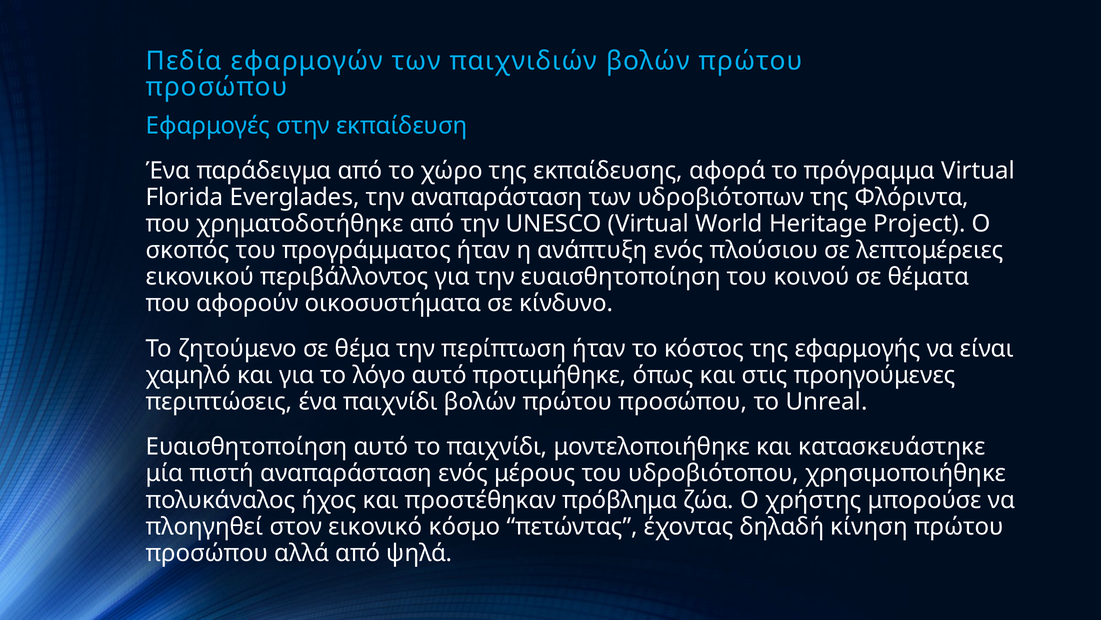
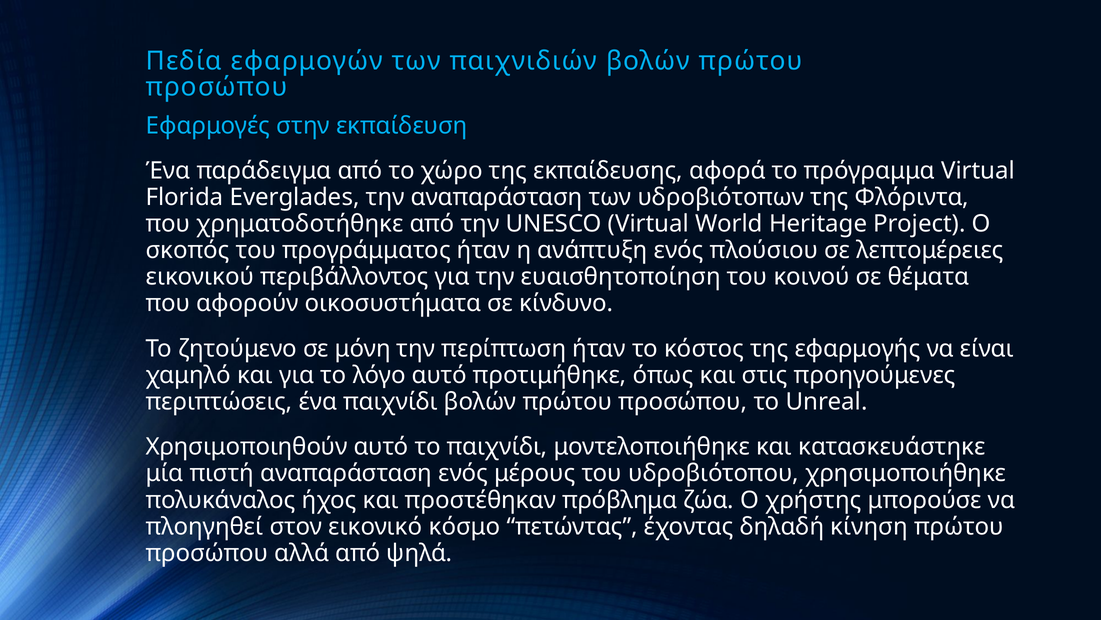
θέμα: θέμα -> μόνη
Ευαισθητοποίηση at (247, 447): Ευαισθητοποίηση -> Χρησιμοποιηθούν
